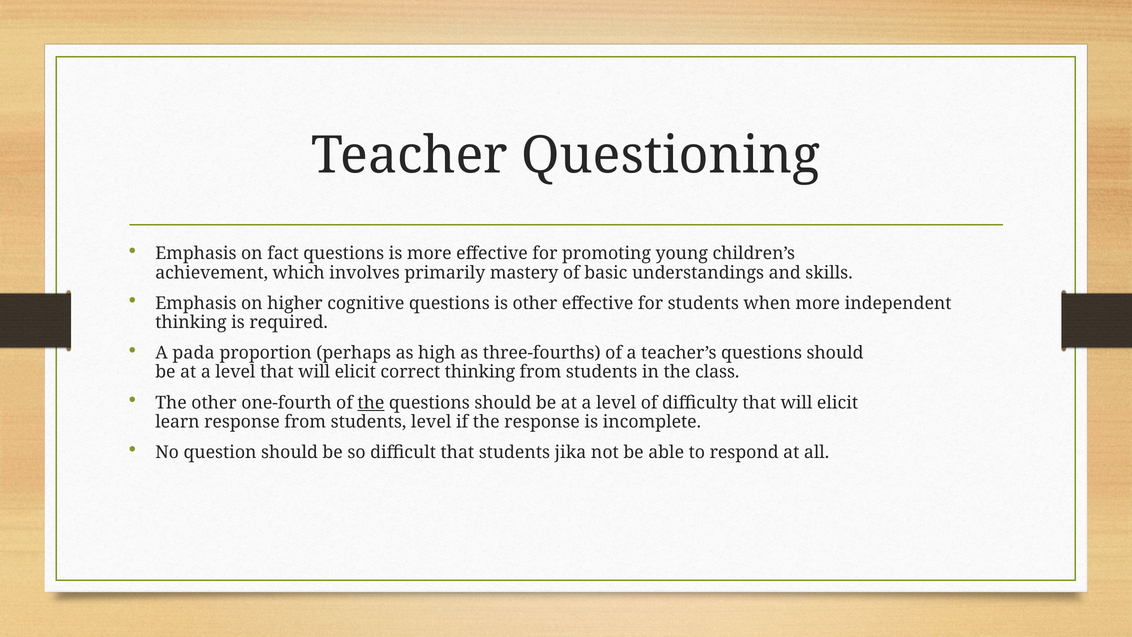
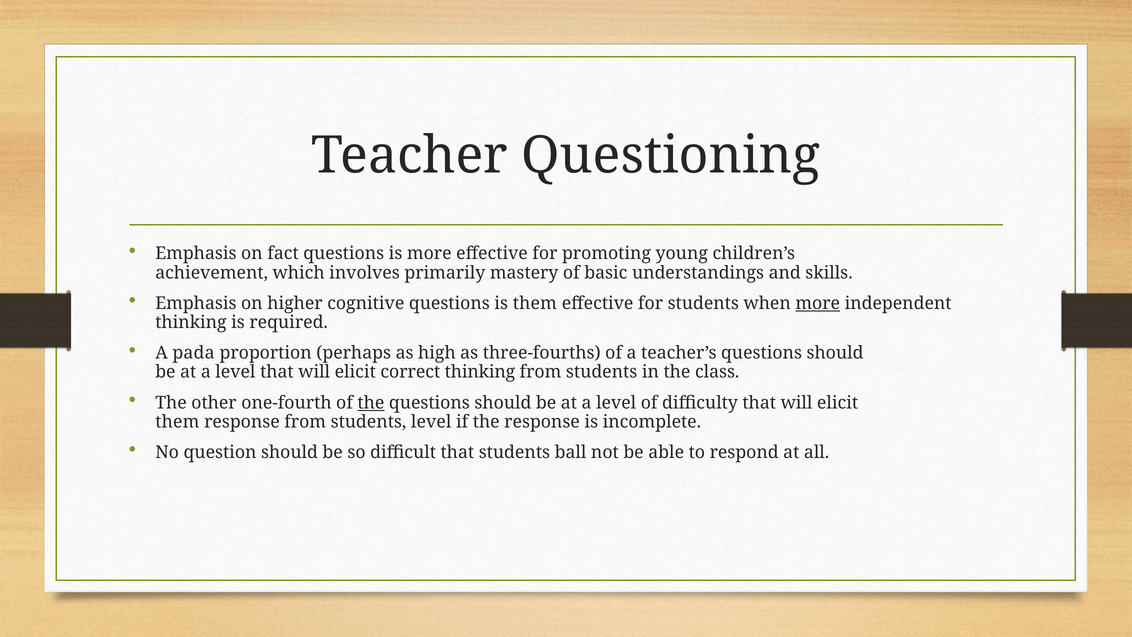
is other: other -> them
more at (818, 303) underline: none -> present
learn at (177, 422): learn -> them
jika: jika -> ball
